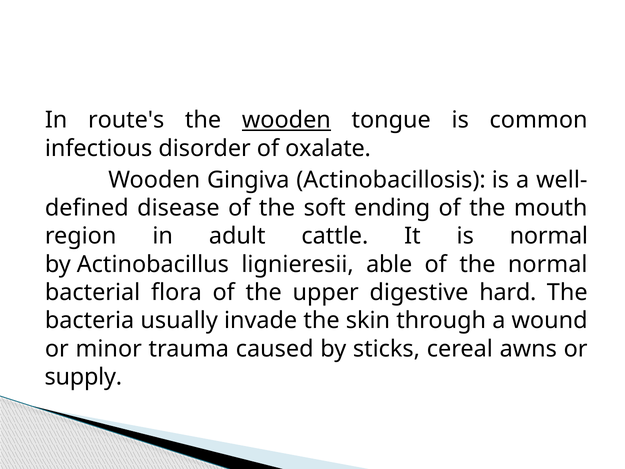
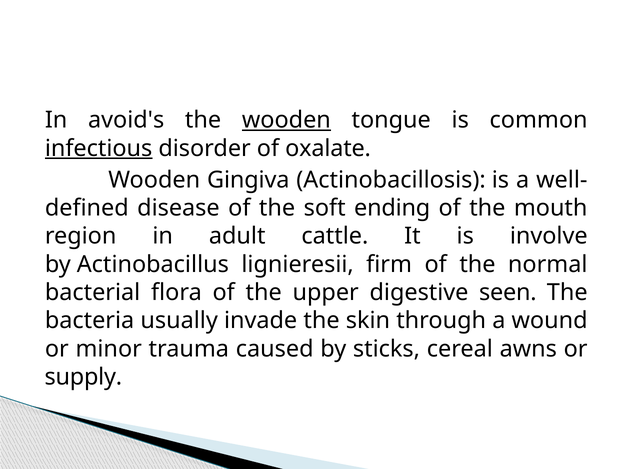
route's: route's -> avoid's
infectious underline: none -> present
is normal: normal -> involve
able: able -> firm
hard: hard -> seen
